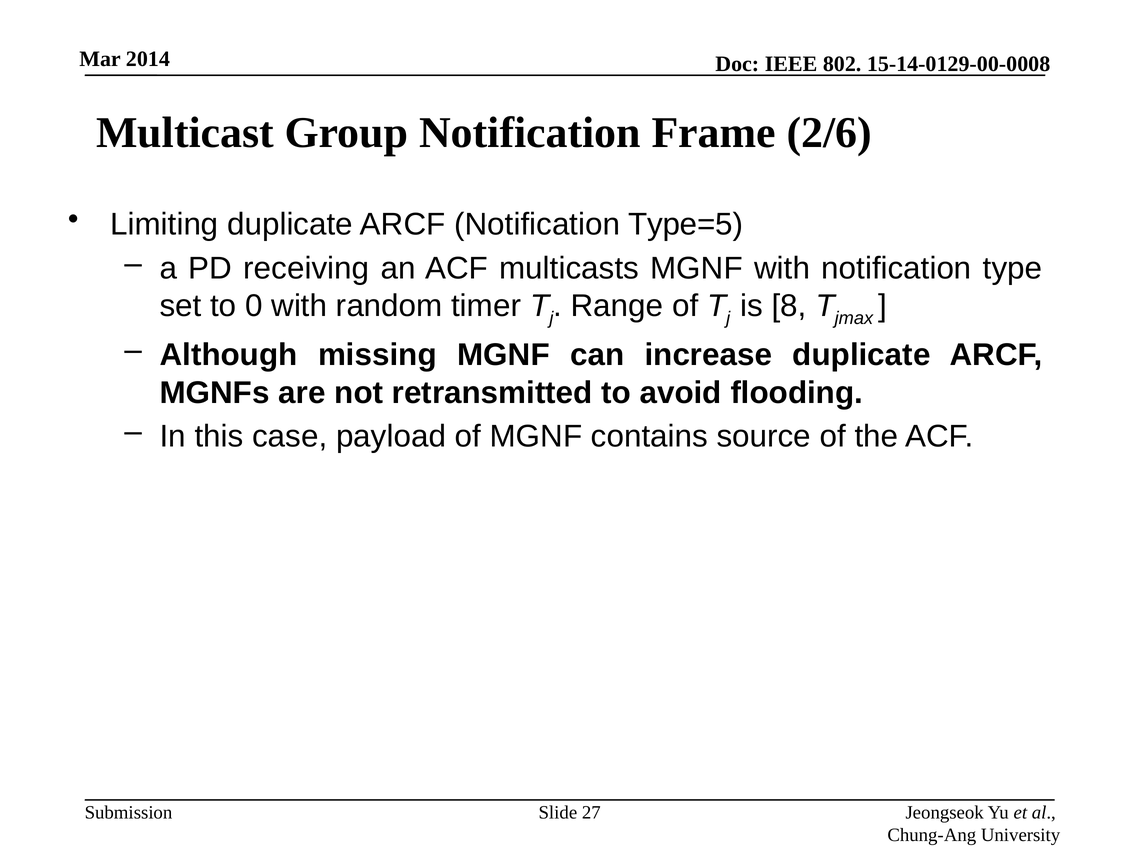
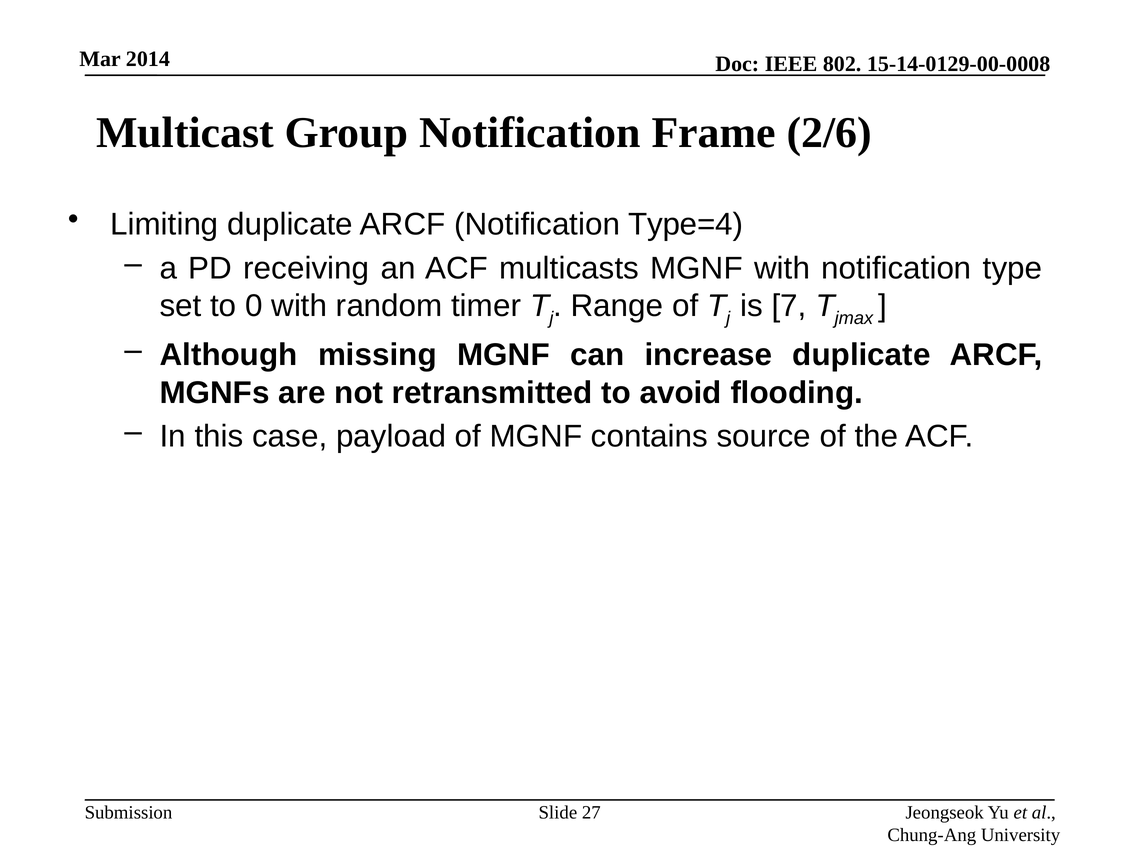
Type=5: Type=5 -> Type=4
8: 8 -> 7
